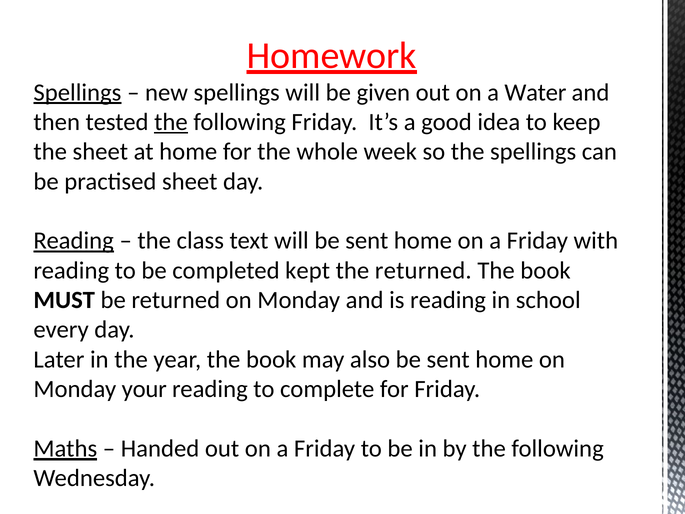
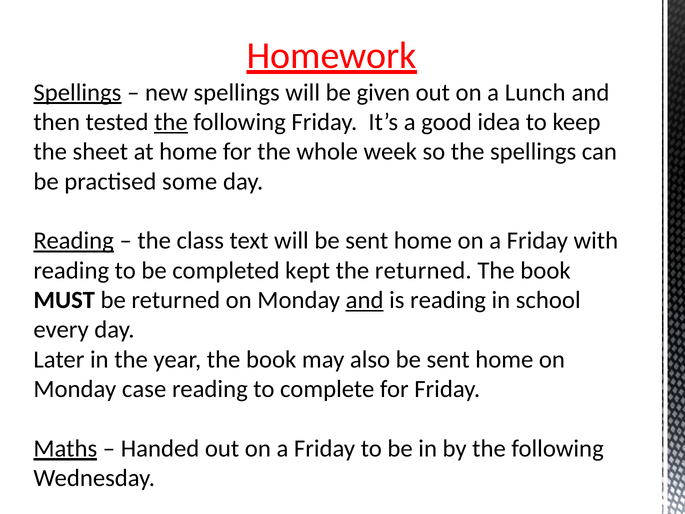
Water: Water -> Lunch
practised sheet: sheet -> some
and at (365, 300) underline: none -> present
your: your -> case
